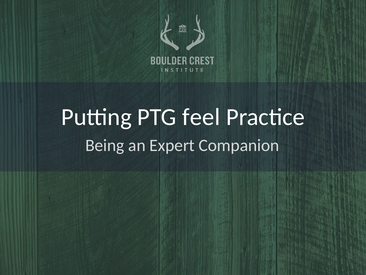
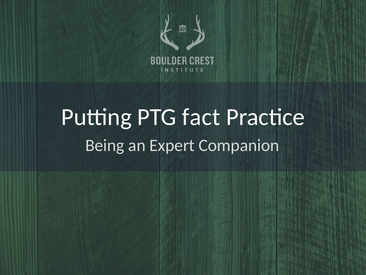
feel: feel -> fact
